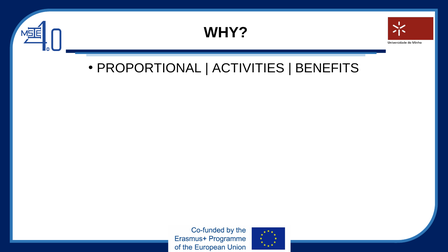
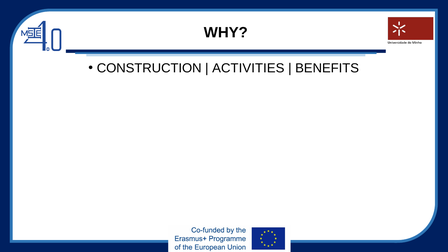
PROPORTIONAL: PROPORTIONAL -> CONSTRUCTION
